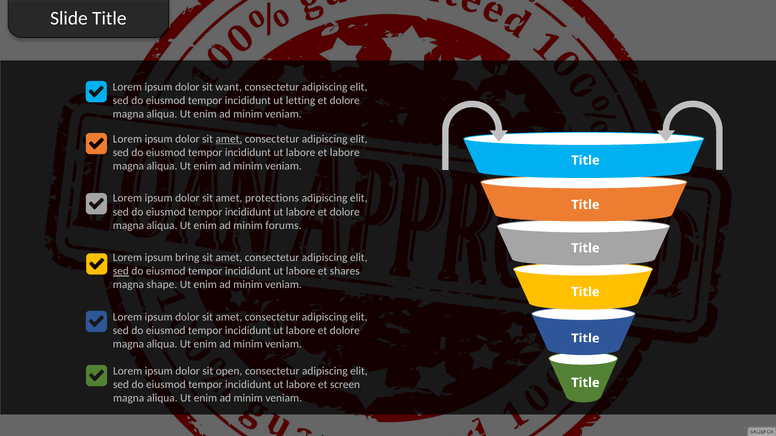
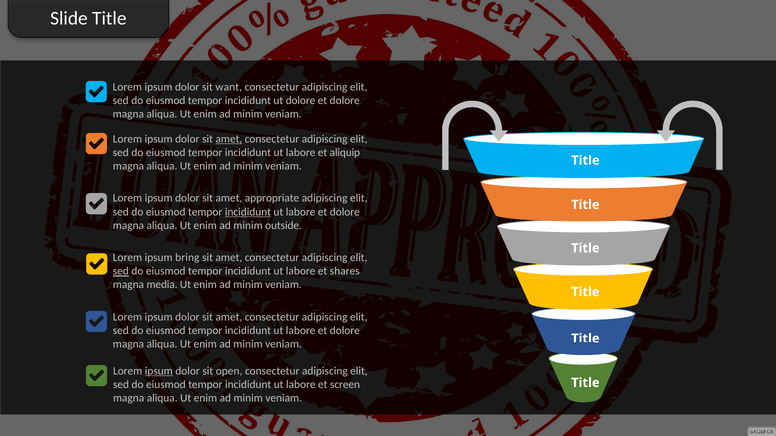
ut letting: letting -> dolore
et labore: labore -> aliquip
protections: protections -> appropriate
incididunt at (248, 212) underline: none -> present
forums: forums -> outside
shape: shape -> media
ipsum at (159, 371) underline: none -> present
